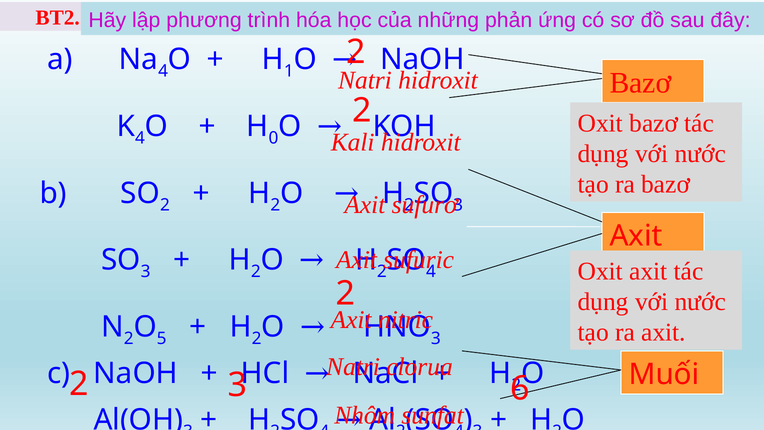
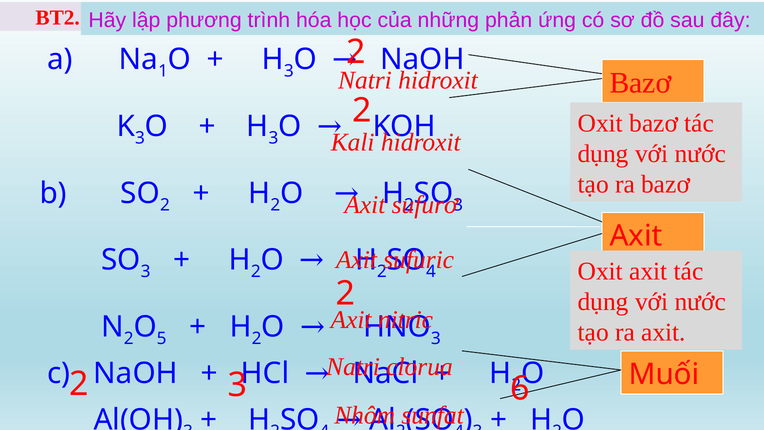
4 at (163, 71): 4 -> 1
1 at (289, 71): 1 -> 3
4 at (140, 138): 4 -> 3
0 at (274, 138): 0 -> 3
